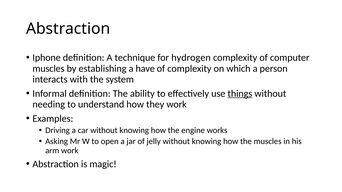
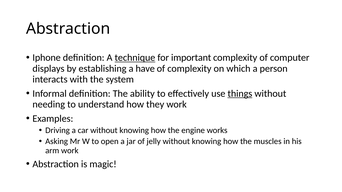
technique underline: none -> present
hydrogen: hydrogen -> important
muscles at (49, 69): muscles -> displays
